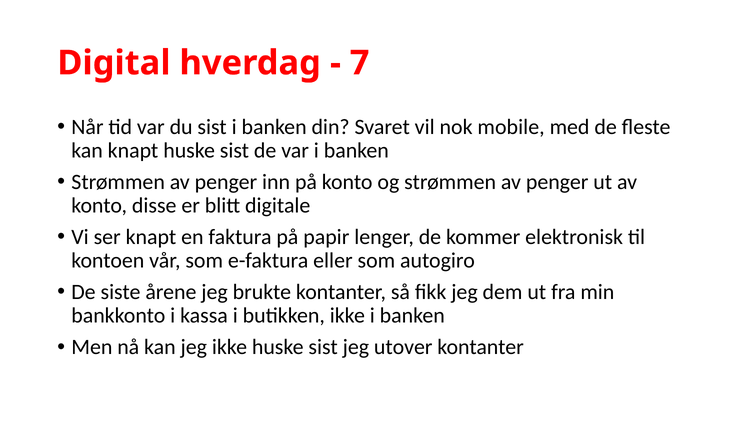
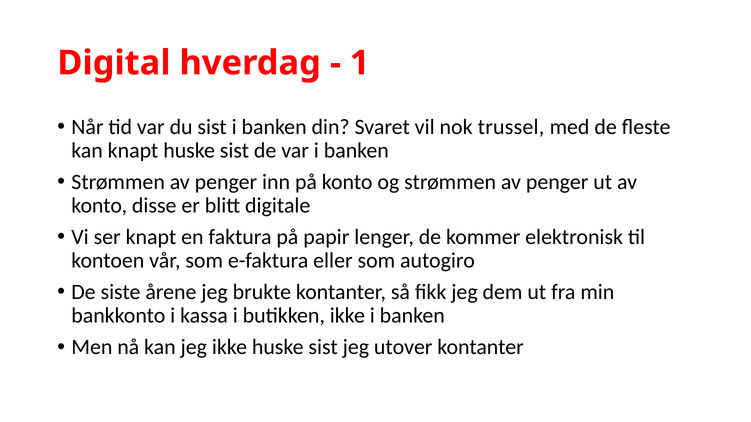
7: 7 -> 1
mobile: mobile -> trussel
